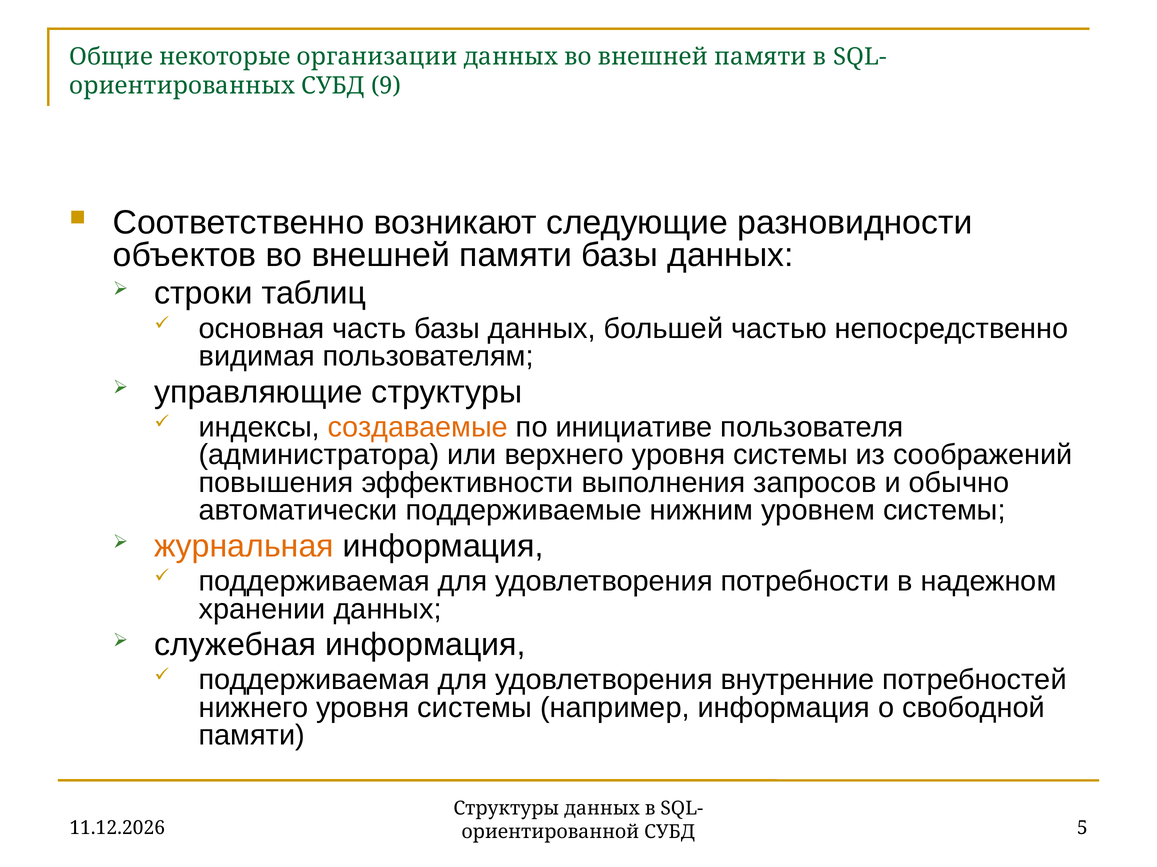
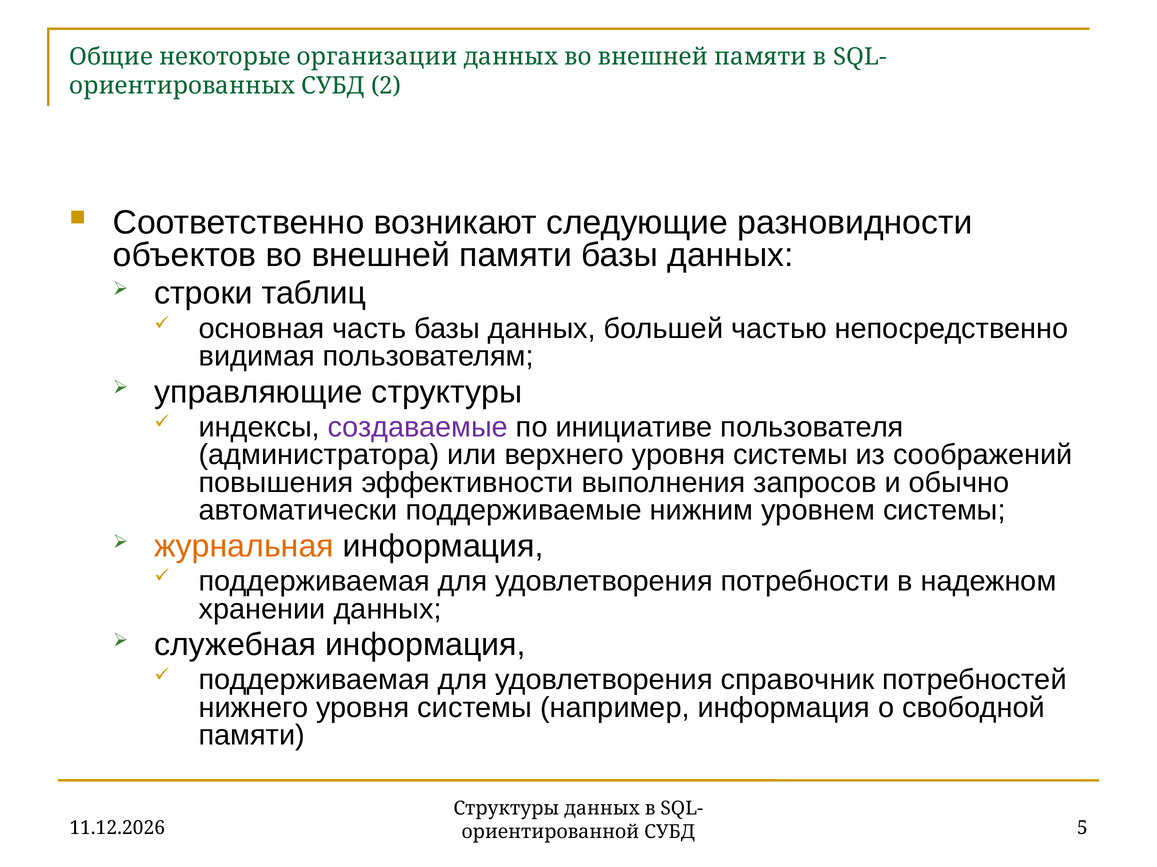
9: 9 -> 2
создаваемые colour: orange -> purple
внутренние: внутренние -> справочник
